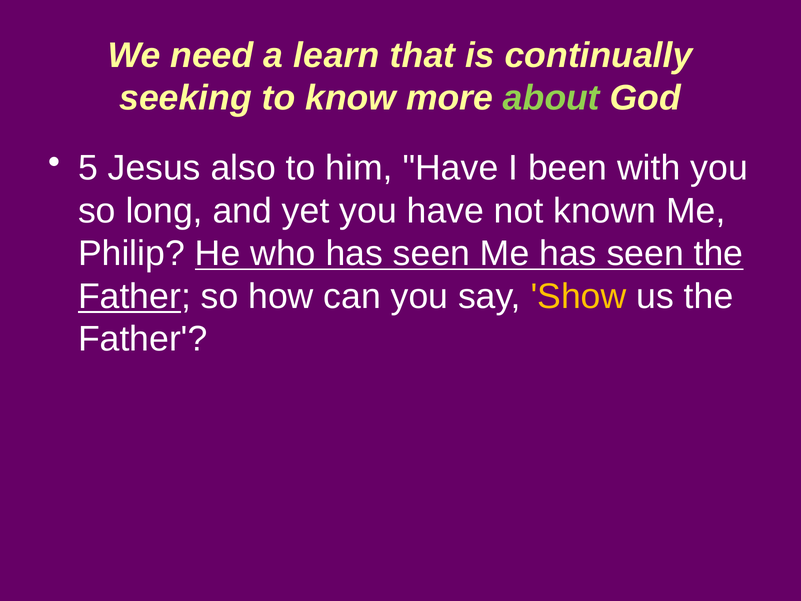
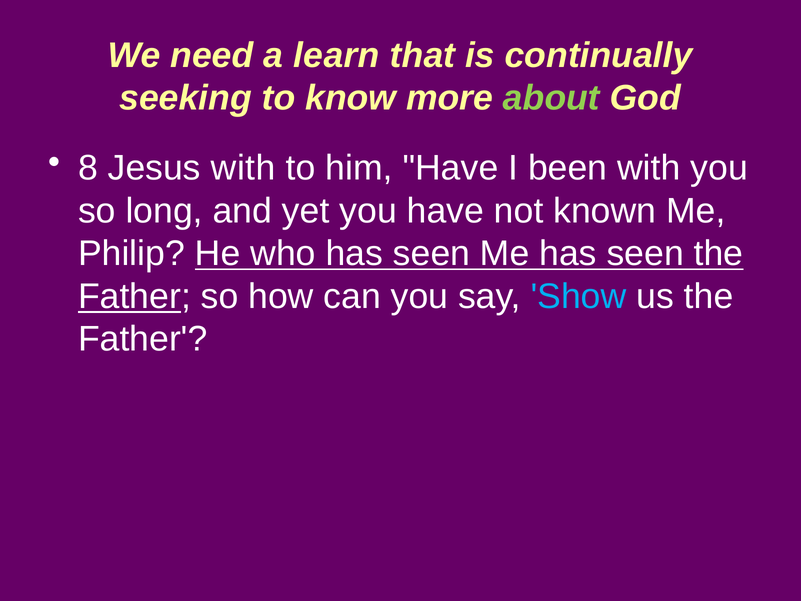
5: 5 -> 8
Jesus also: also -> with
Show colour: yellow -> light blue
